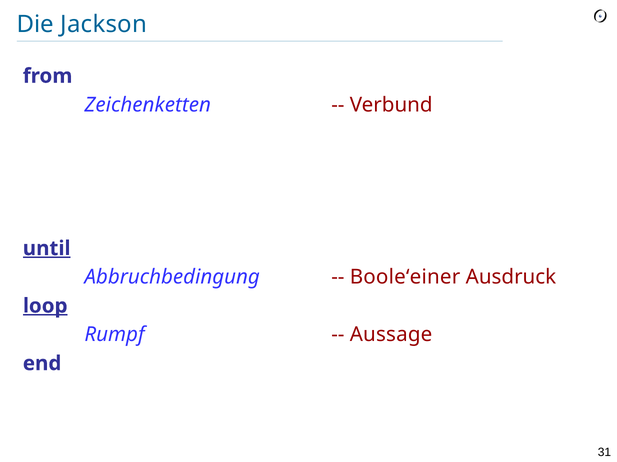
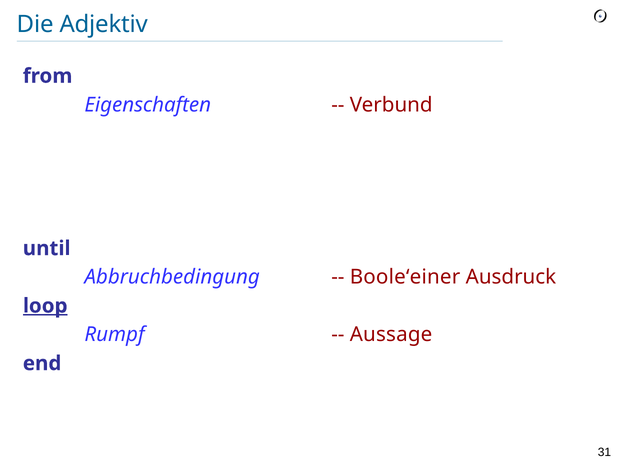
Jackson: Jackson -> Adjektiv
Zeichenketten: Zeichenketten -> Eigenschaften
until underline: present -> none
